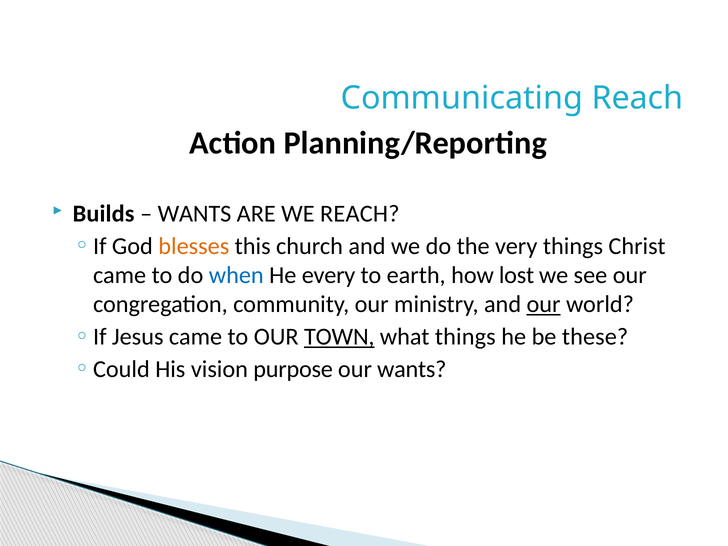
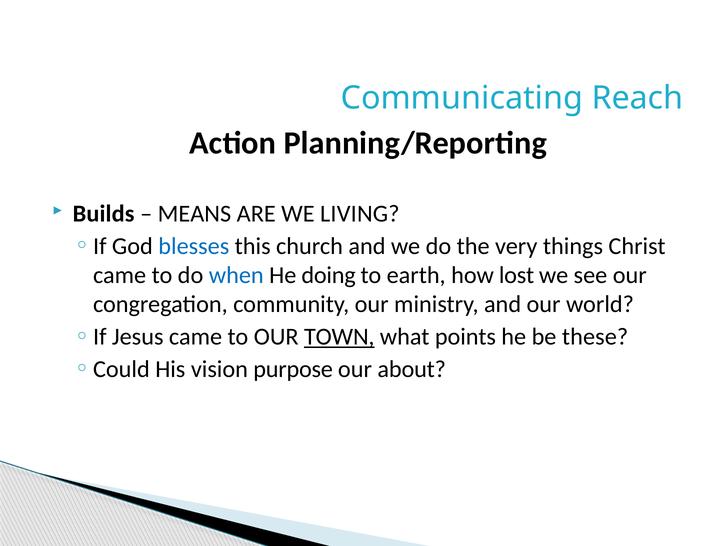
WANTS at (195, 214): WANTS -> MEANS
WE REACH: REACH -> LIVING
blesses colour: orange -> blue
every: every -> doing
our at (544, 304) underline: present -> none
what things: things -> points
our wants: wants -> about
